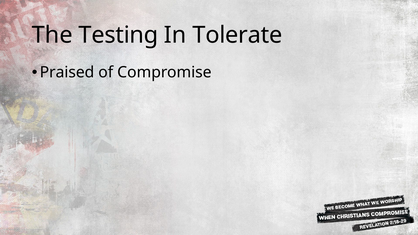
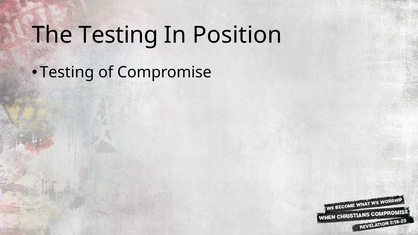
Tolerate: Tolerate -> Position
Praised at (67, 73): Praised -> Testing
